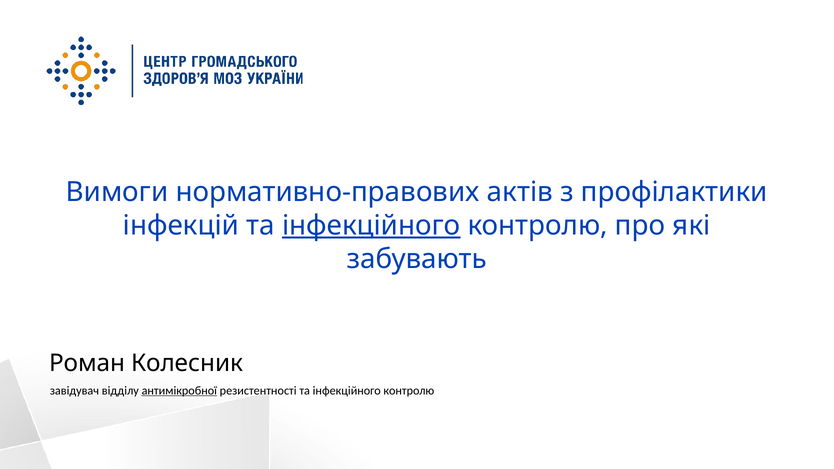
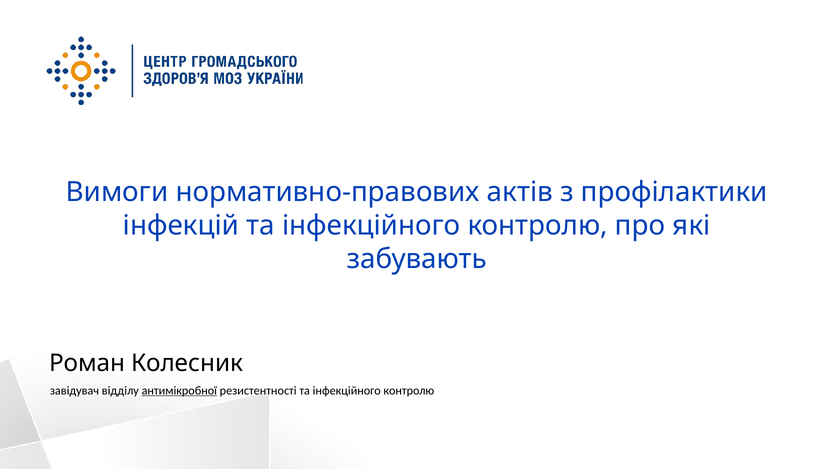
інфекційного at (371, 226) underline: present -> none
